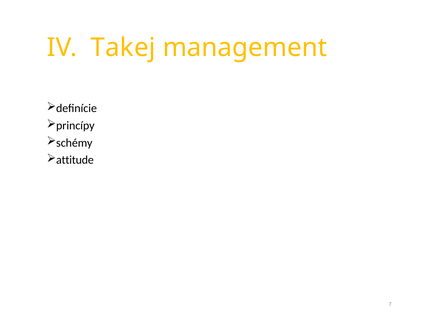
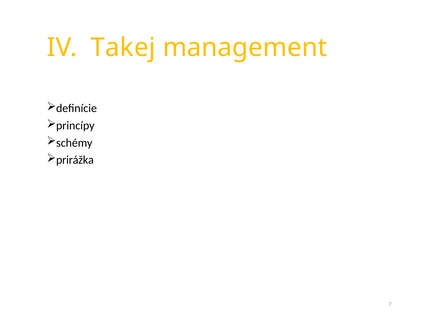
attitude: attitude -> prirážka
